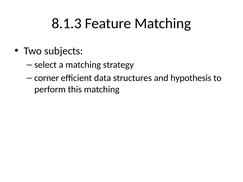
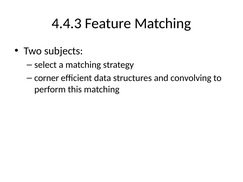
8.1.3: 8.1.3 -> 4.4.3
hypothesis: hypothesis -> convolving
